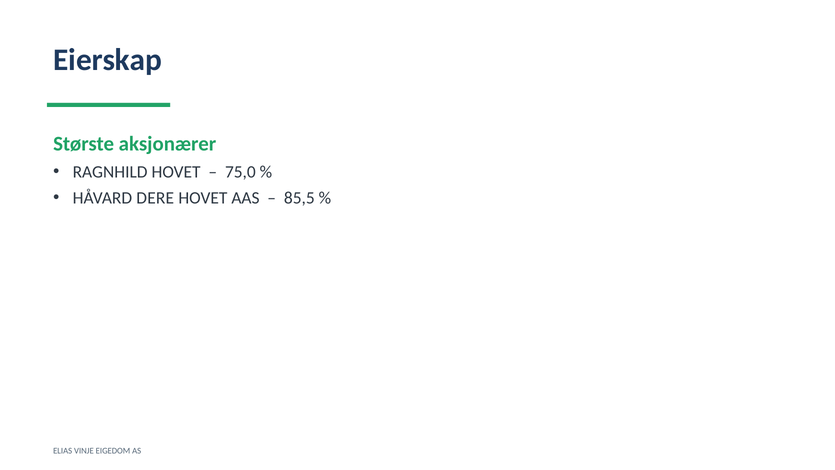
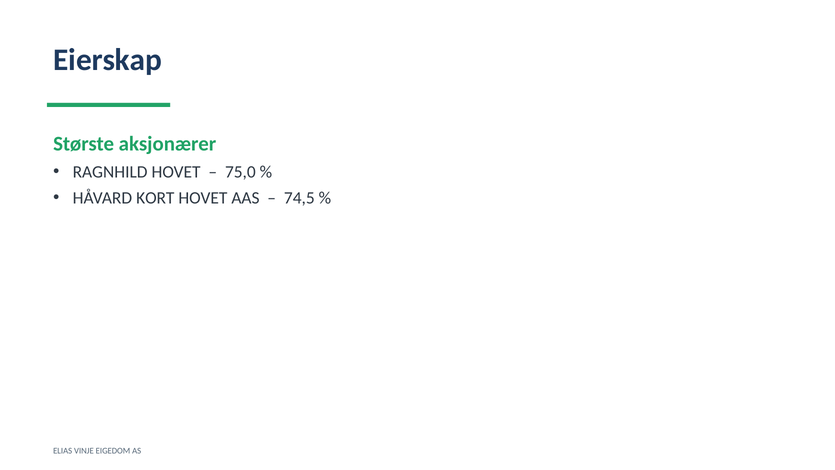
DERE: DERE -> KORT
85,5: 85,5 -> 74,5
